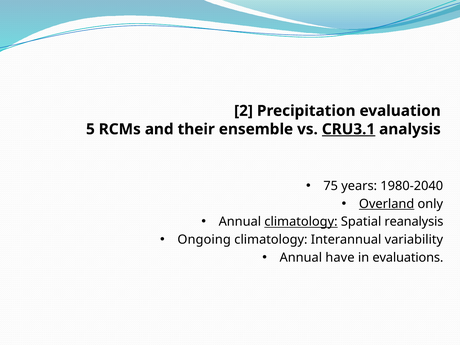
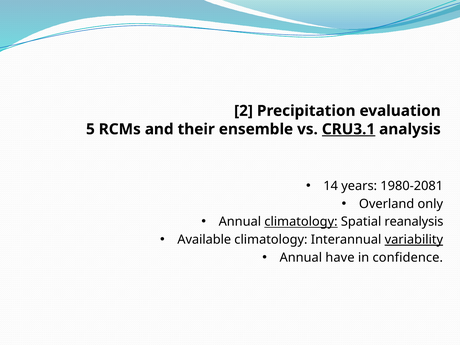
75: 75 -> 14
1980-2040: 1980-2040 -> 1980-2081
Overland underline: present -> none
Ongoing: Ongoing -> Available
variability underline: none -> present
evaluations: evaluations -> confidence
